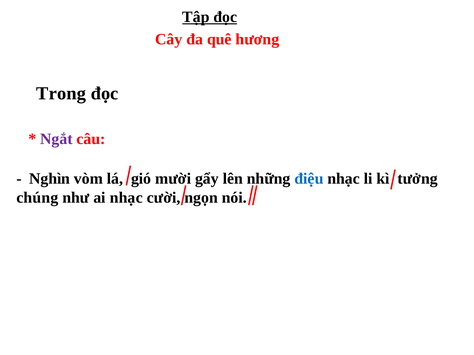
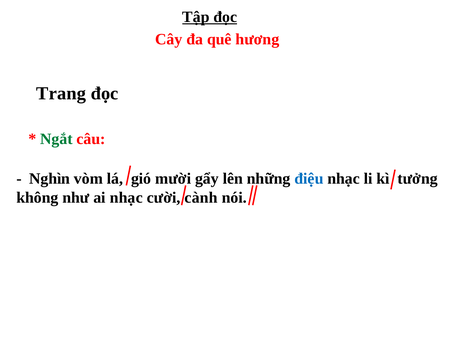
Trong: Trong -> Trang
Ngắt colour: purple -> green
chúng: chúng -> không
ngọn: ngọn -> cành
